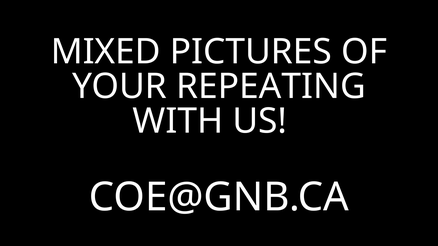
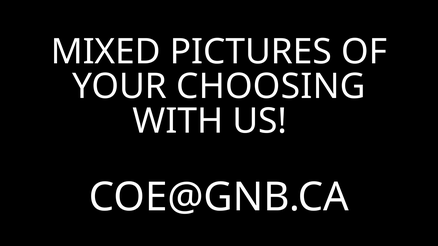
REPEATING: REPEATING -> CHOOSING
